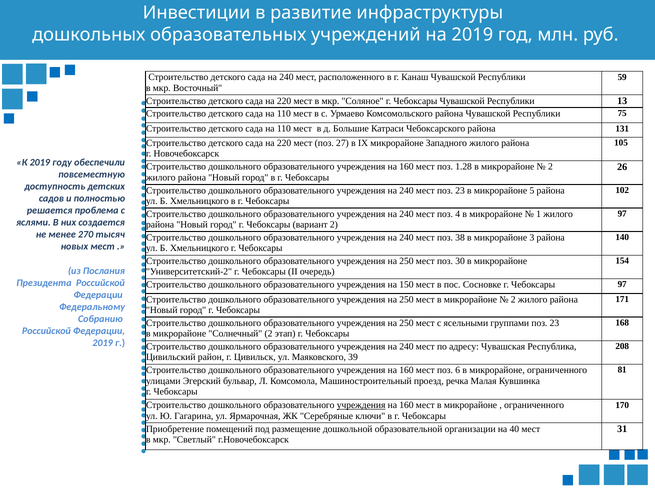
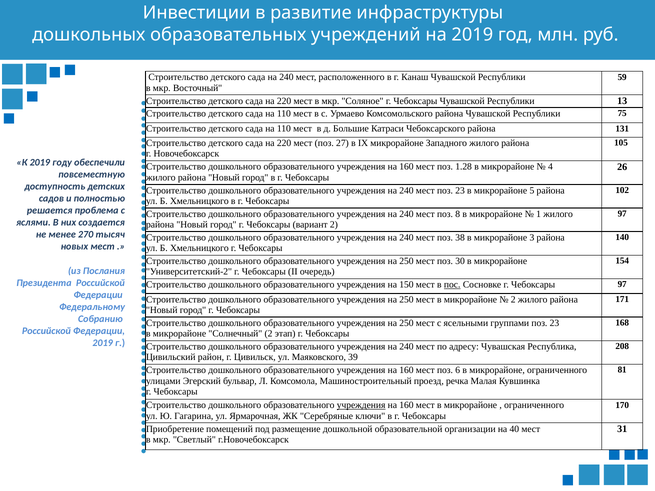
2 at (550, 167): 2 -> 4
4: 4 -> 8
пос underline: none -> present
